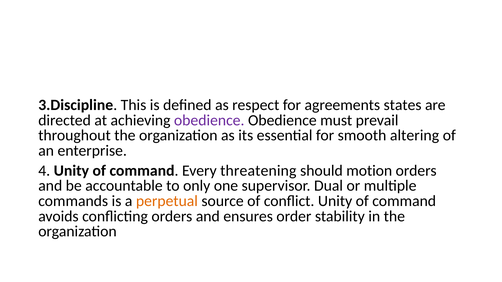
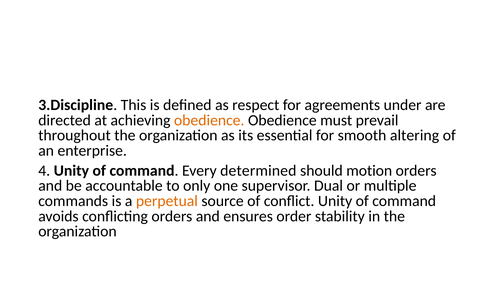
states: states -> under
obedience at (209, 120) colour: purple -> orange
threatening: threatening -> determined
